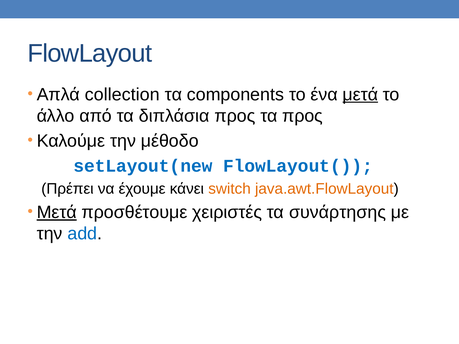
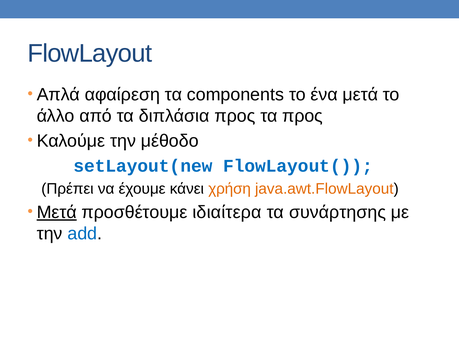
collection: collection -> αφαίρεση
μετά at (360, 95) underline: present -> none
switch: switch -> χρήση
χειριστές: χειριστές -> ιδιαίτερα
